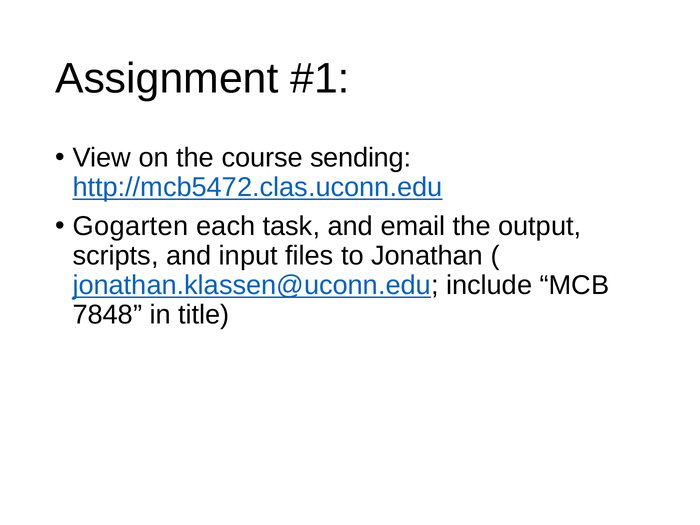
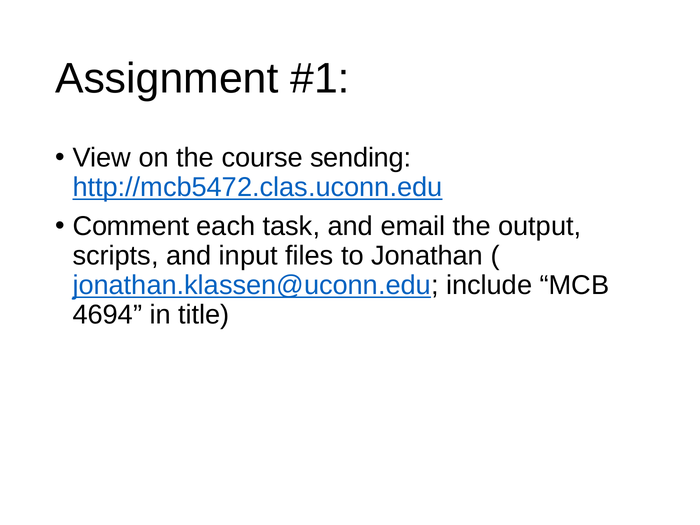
Gogarten: Gogarten -> Comment
7848: 7848 -> 4694
